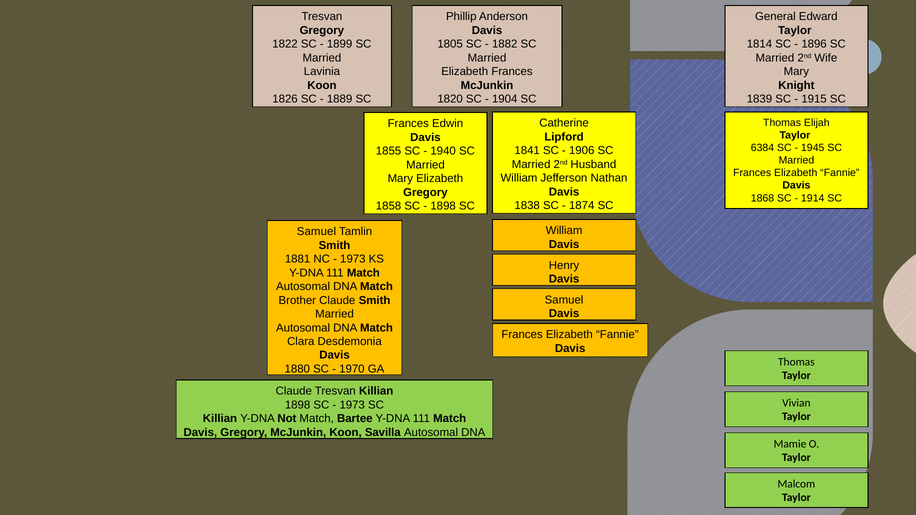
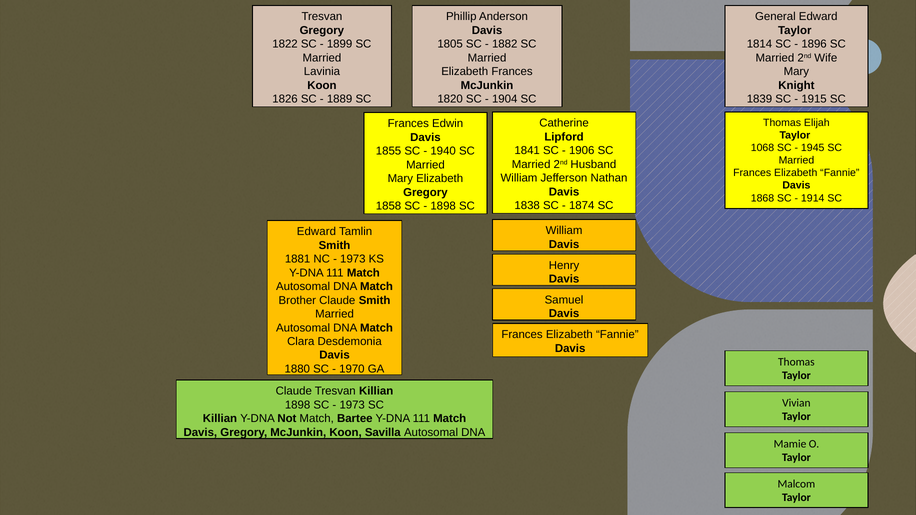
6384: 6384 -> 1068
Samuel at (316, 232): Samuel -> Edward
